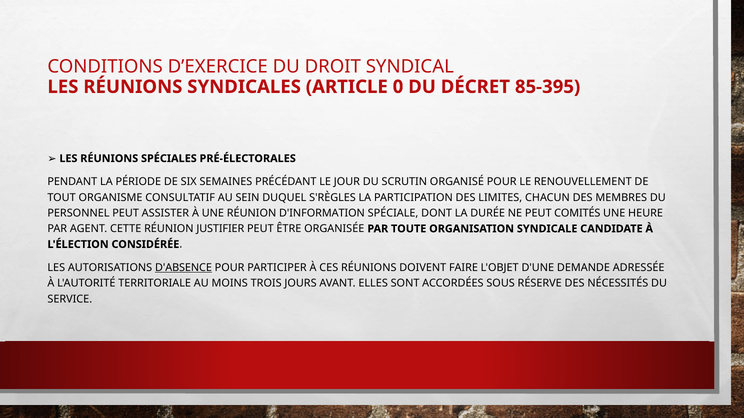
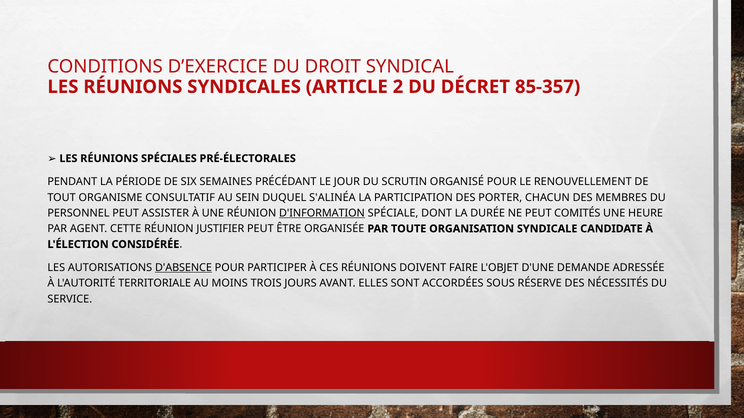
0: 0 -> 2
85-395: 85-395 -> 85-357
S'RÈGLES: S'RÈGLES -> S'ALINÉA
LIMITES: LIMITES -> PORTER
D'INFORMATION underline: none -> present
